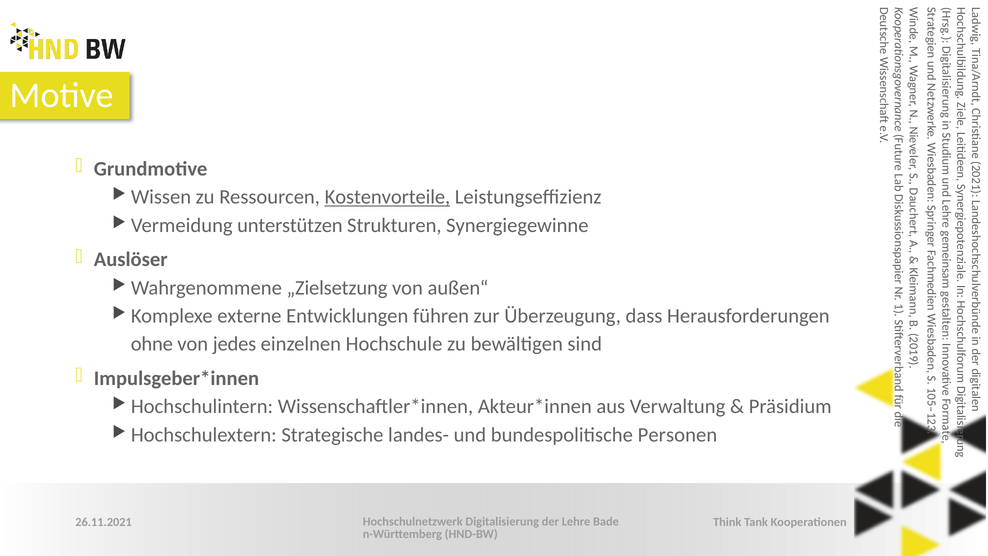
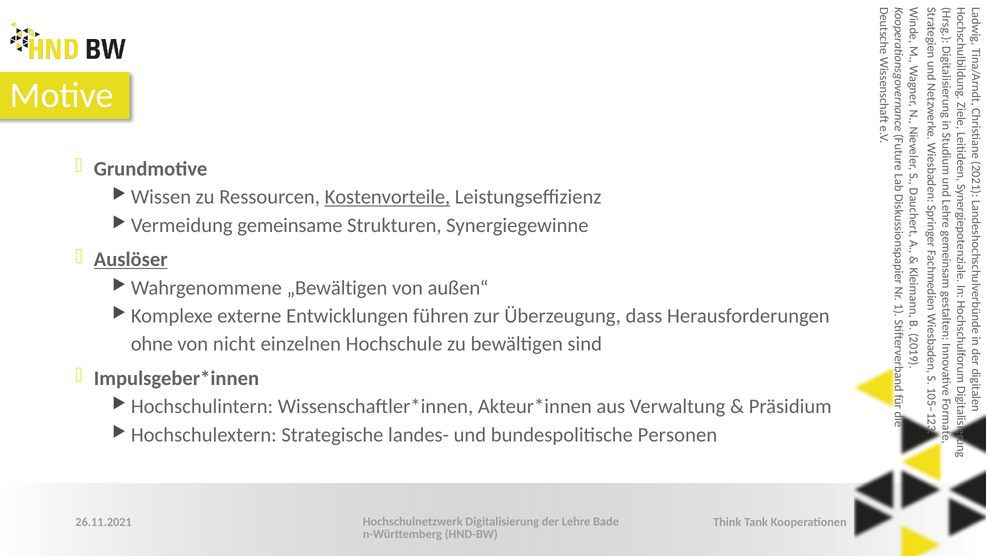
unterstützen: unterstützen -> gemeinsame
Auslöser underline: none -> present
„Zielsetzung: „Zielsetzung -> „Bewältigen
jedes: jedes -> nicht
